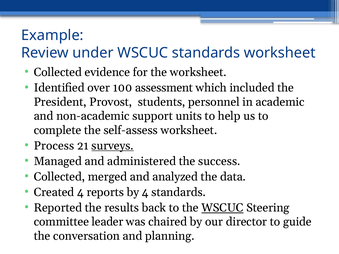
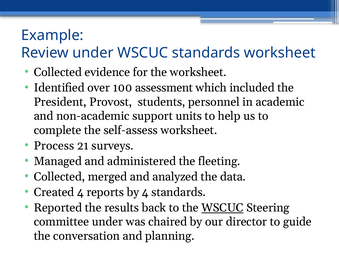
surveys underline: present -> none
success: success -> fleeting
committee leader: leader -> under
